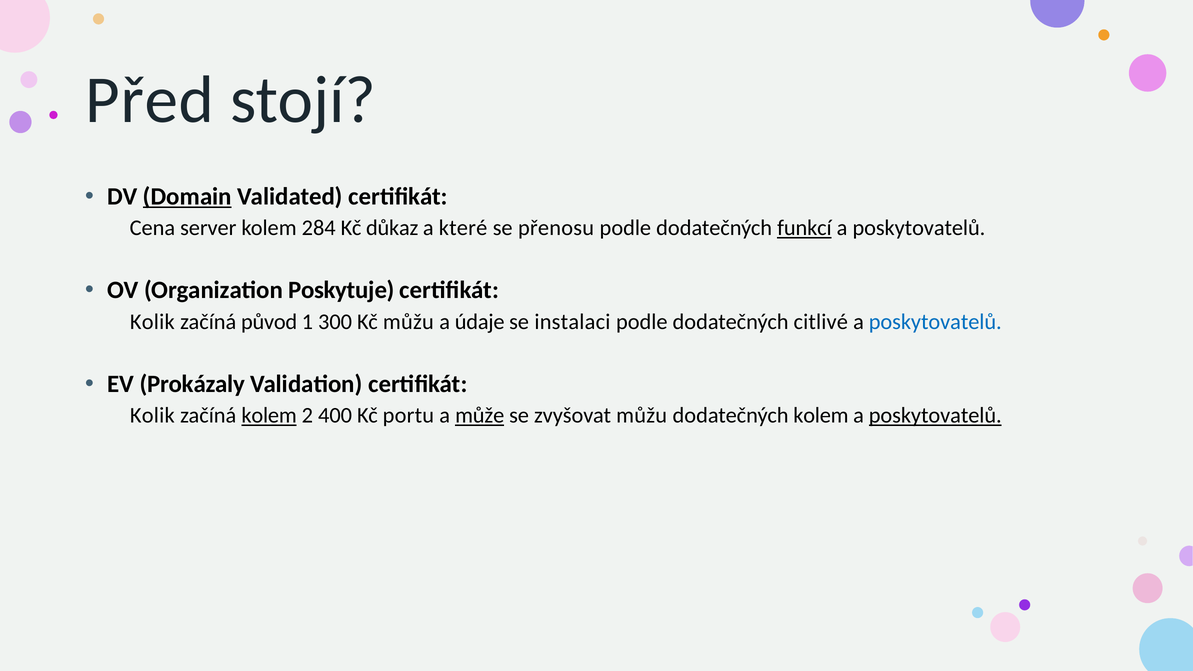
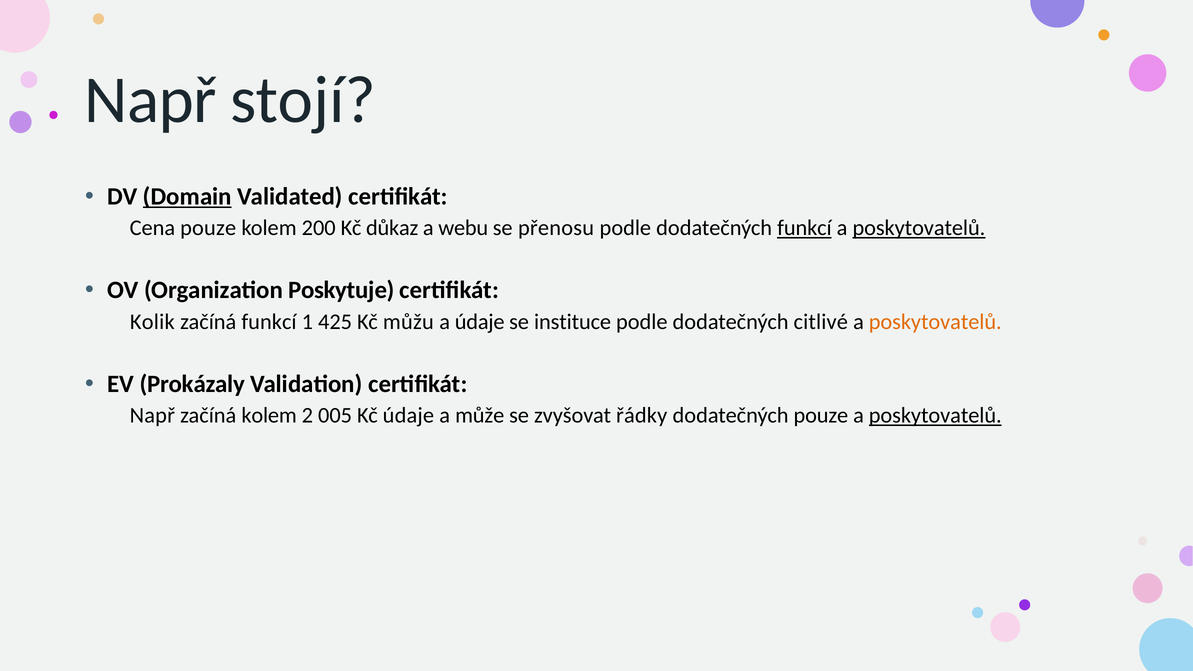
Před at (150, 100): Před -> Např
Cena server: server -> pouze
284: 284 -> 200
které: které -> webu
poskytovatelů at (919, 228) underline: none -> present
začíná původ: původ -> funkcí
300: 300 -> 425
instalaci: instalaci -> instituce
poskytovatelů at (935, 322) colour: blue -> orange
Kolik at (152, 416): Kolik -> Např
kolem at (269, 416) underline: present -> none
400: 400 -> 005
Kč portu: portu -> údaje
může underline: present -> none
zvyšovat můžu: můžu -> řádky
dodatečných kolem: kolem -> pouze
